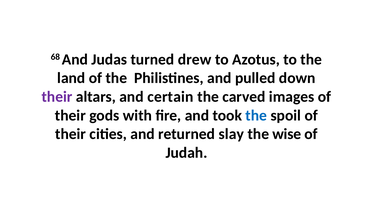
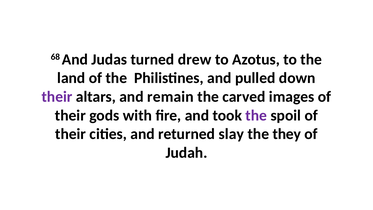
certain: certain -> remain
the at (256, 115) colour: blue -> purple
wise: wise -> they
